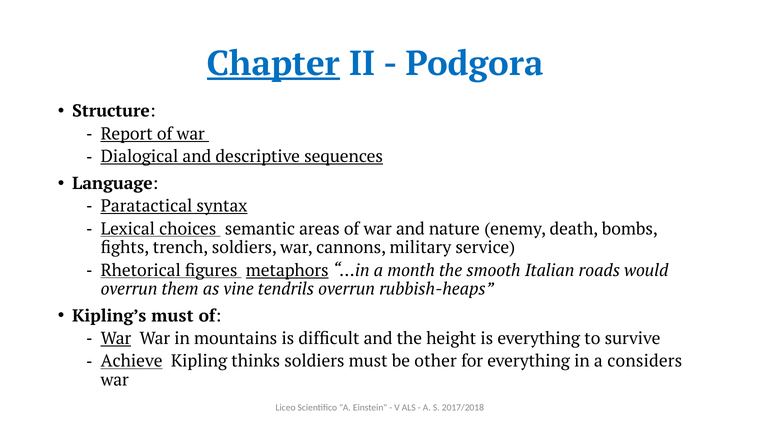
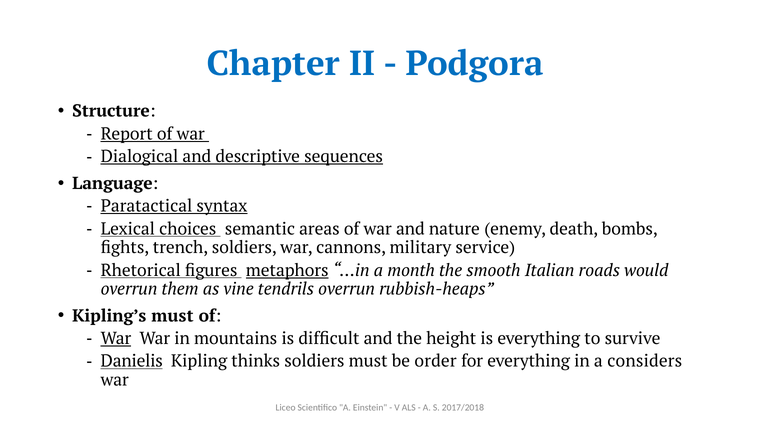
Chapter underline: present -> none
Achieve: Achieve -> Danielis
other: other -> order
